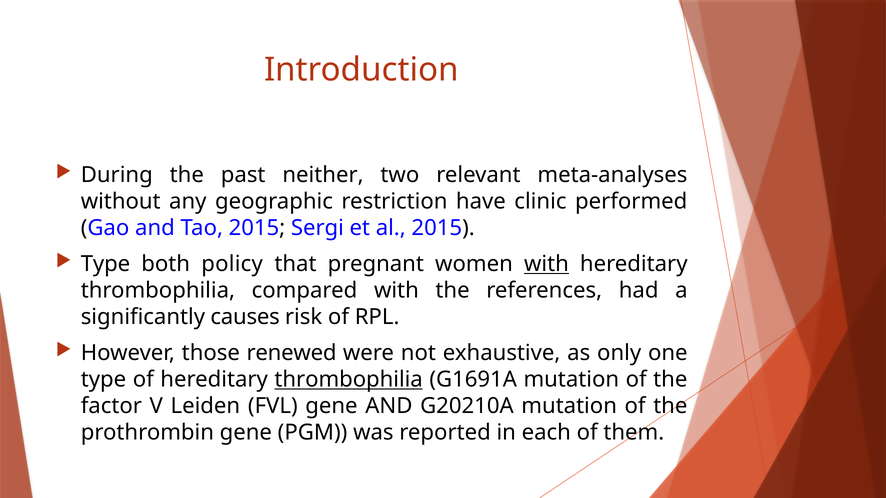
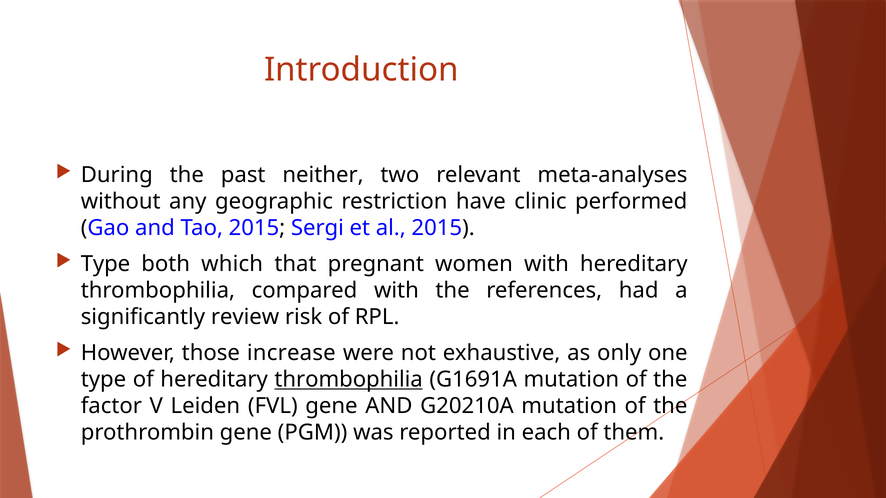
policy: policy -> which
with at (546, 264) underline: present -> none
causes: causes -> review
renewed: renewed -> increase
